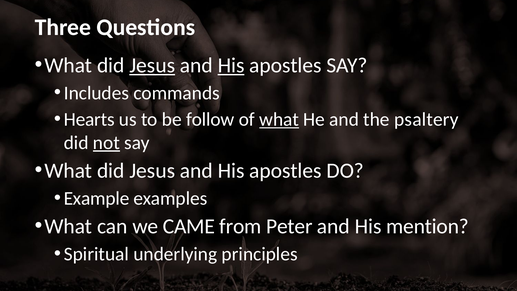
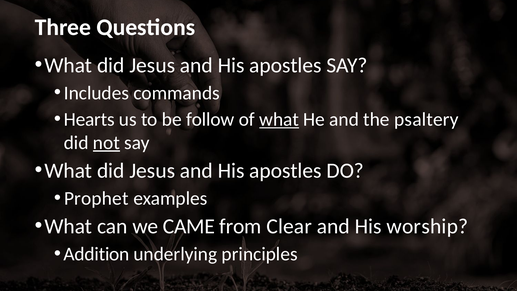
Jesus at (152, 65) underline: present -> none
His at (231, 65) underline: present -> none
Example: Example -> Prophet
Peter: Peter -> Clear
mention: mention -> worship
Spiritual: Spiritual -> Addition
